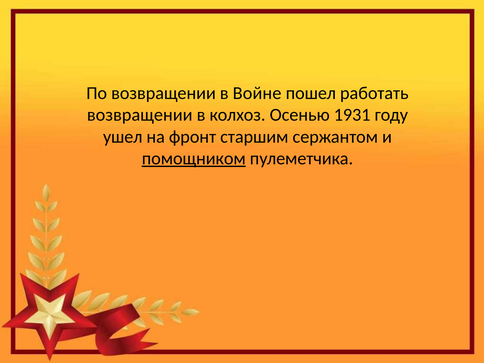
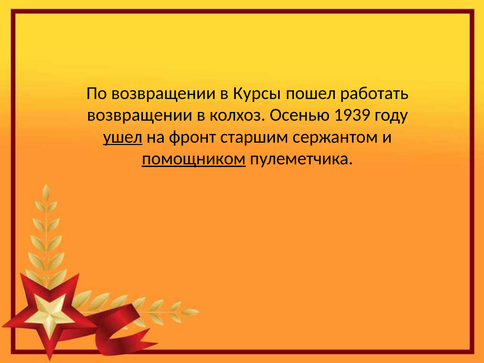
Войне: Войне -> Курсы
1931: 1931 -> 1939
ушел underline: none -> present
